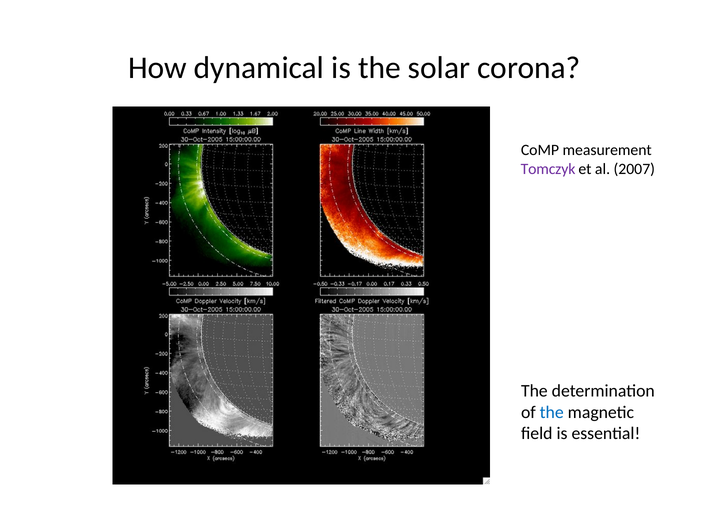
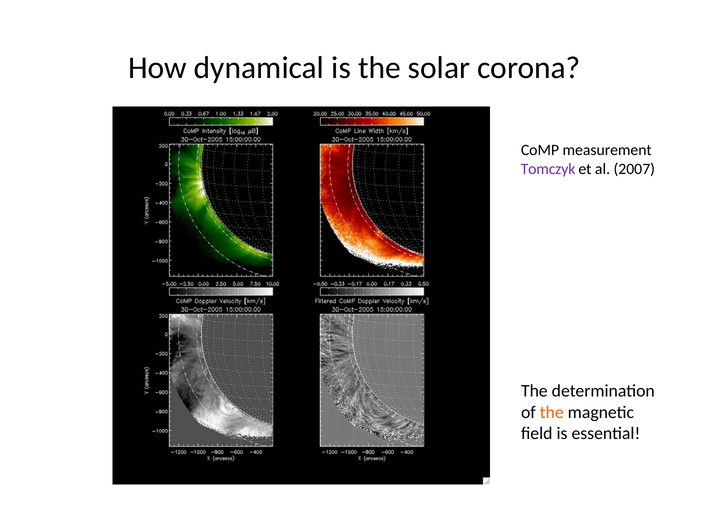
the at (552, 412) colour: blue -> orange
